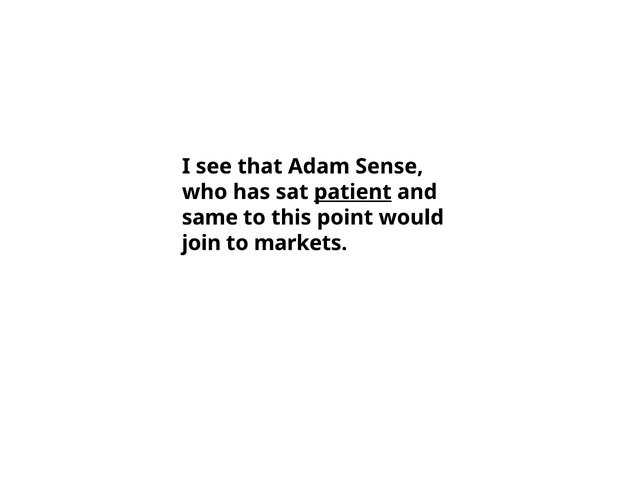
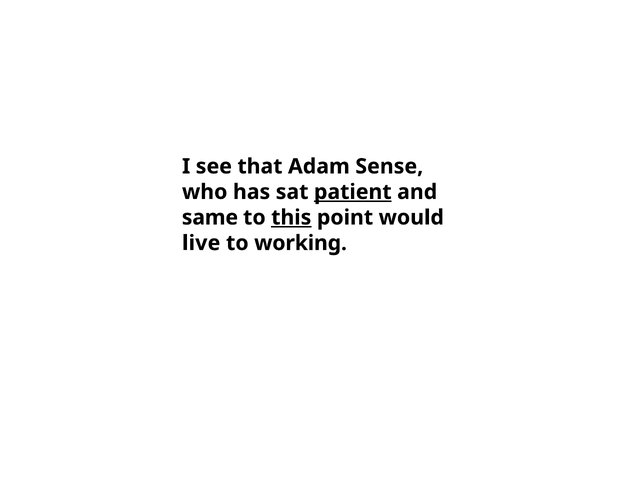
this underline: none -> present
join: join -> live
markets: markets -> working
